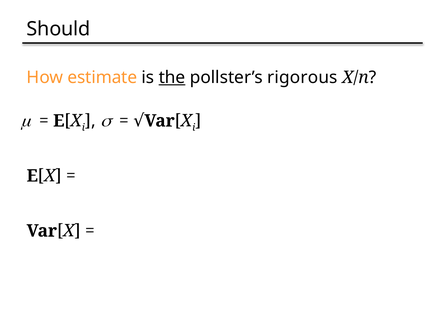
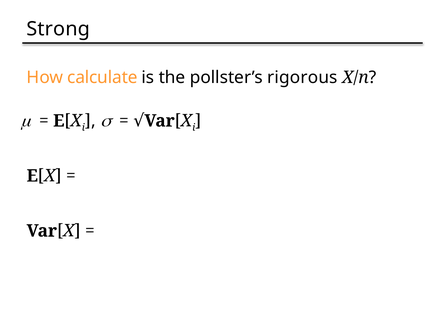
Should: Should -> Strong
estimate: estimate -> calculate
the underline: present -> none
